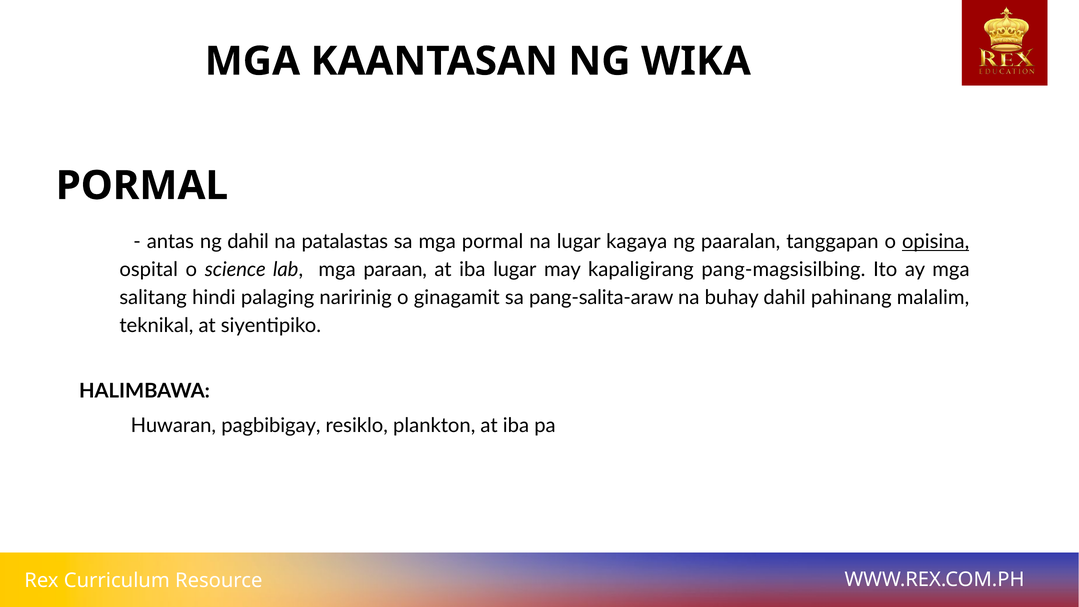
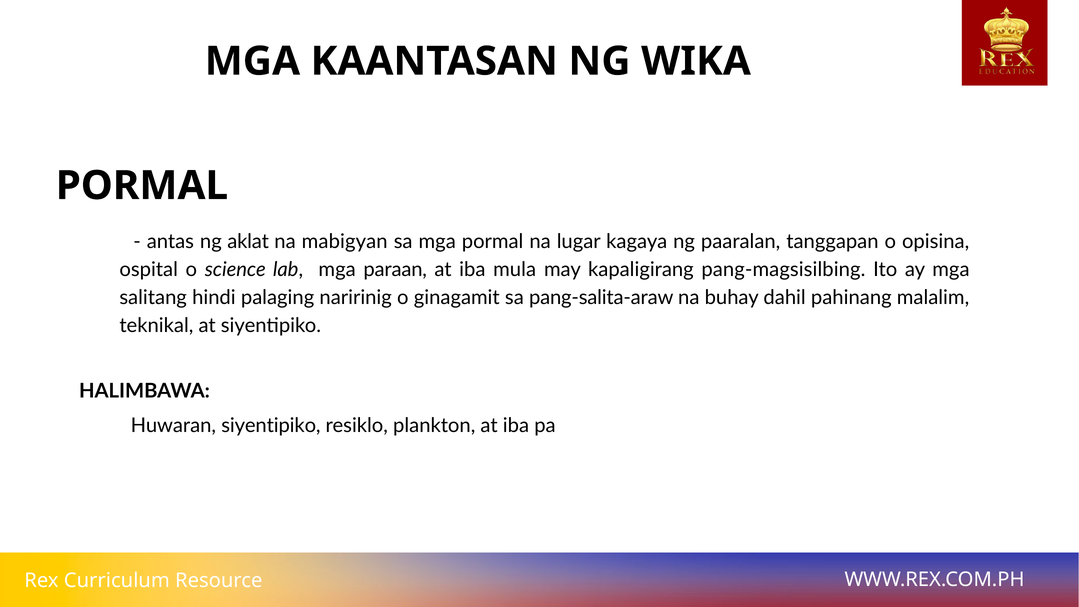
ng dahil: dahil -> aklat
patalastas: patalastas -> mabigyan
opisina underline: present -> none
iba lugar: lugar -> mula
Huwaran pagbibigay: pagbibigay -> siyentipiko
